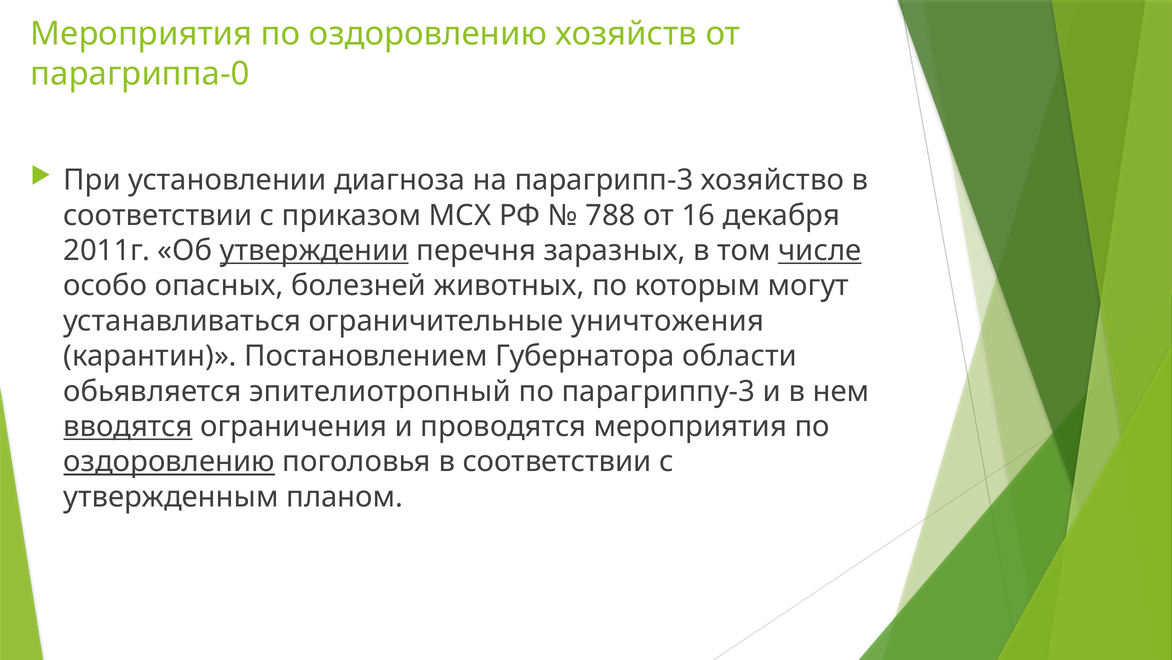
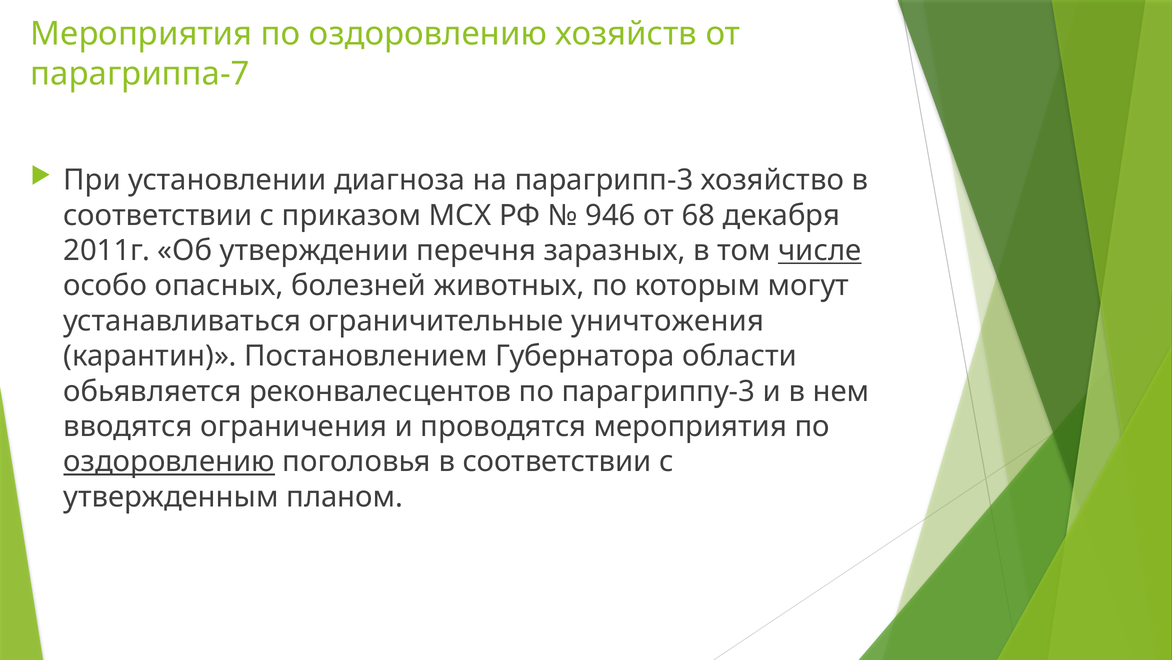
парагриппа-0: парагриппа-0 -> парагриппа-7
788: 788 -> 946
16: 16 -> 68
утверждении underline: present -> none
эпителиотропный: эпителиотропный -> реконвалесцентов
вводятся underline: present -> none
